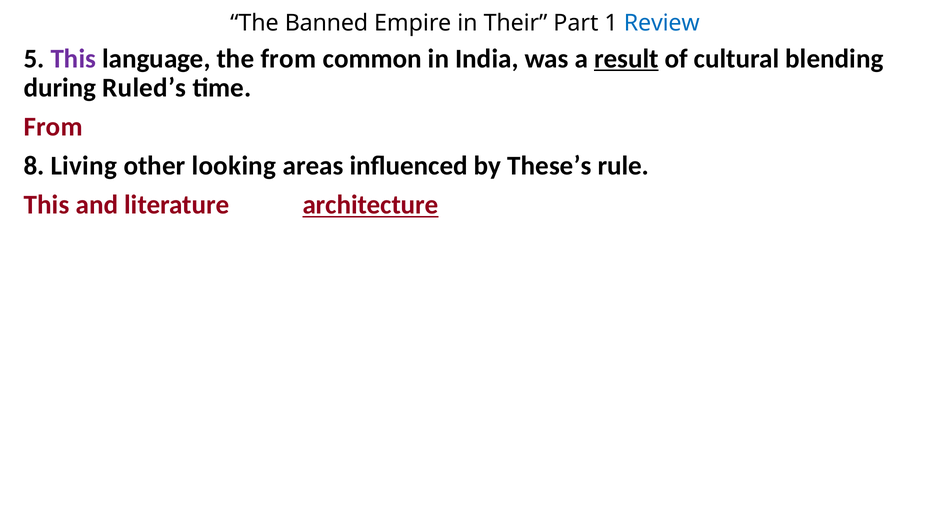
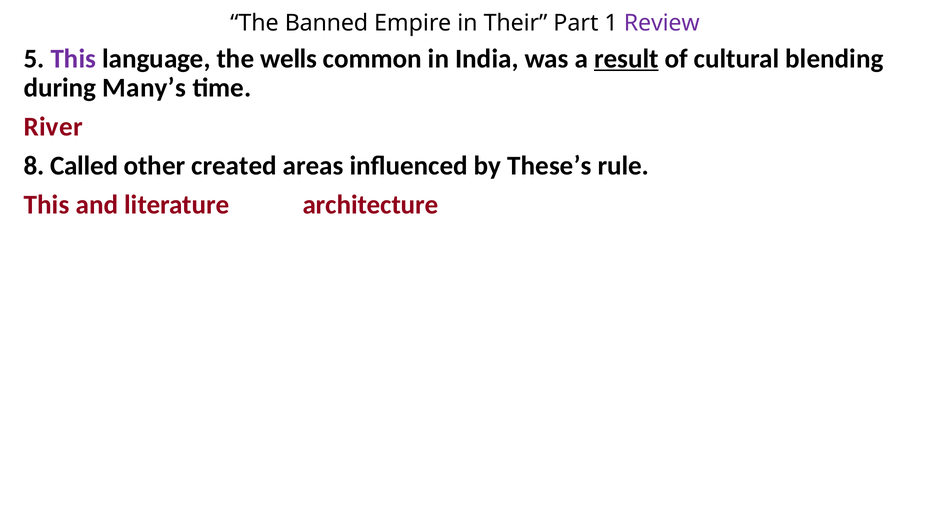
Review colour: blue -> purple
the from: from -> wells
Ruled’s: Ruled’s -> Many’s
From at (53, 127): From -> River
Living: Living -> Called
looking: looking -> created
architecture underline: present -> none
